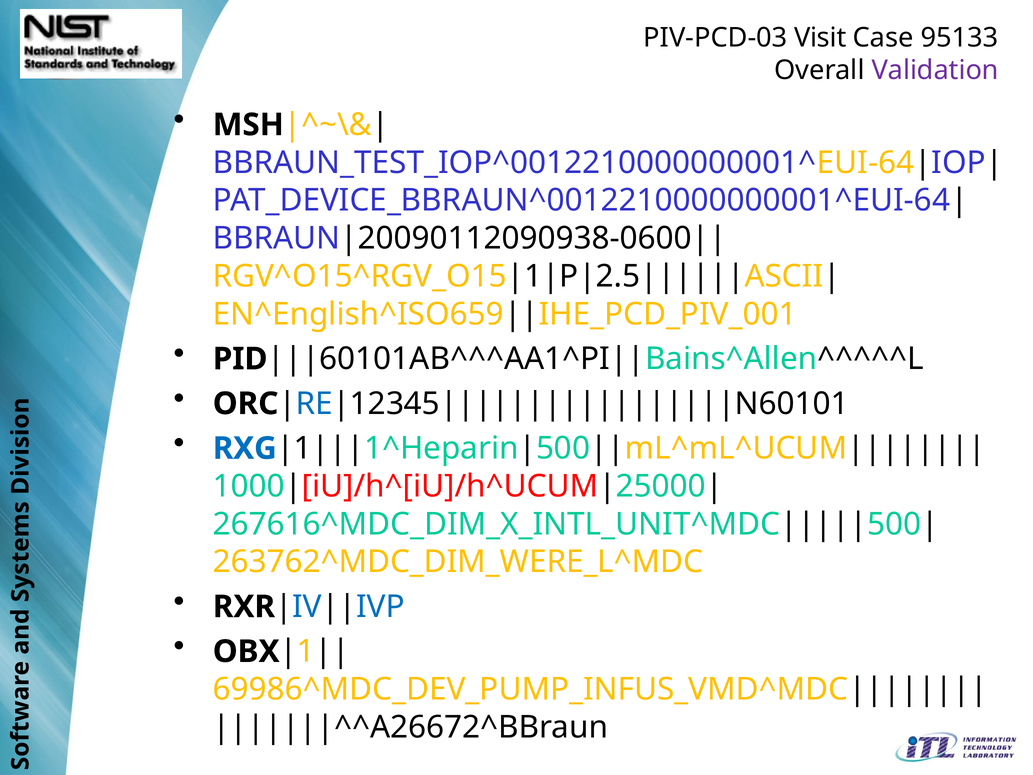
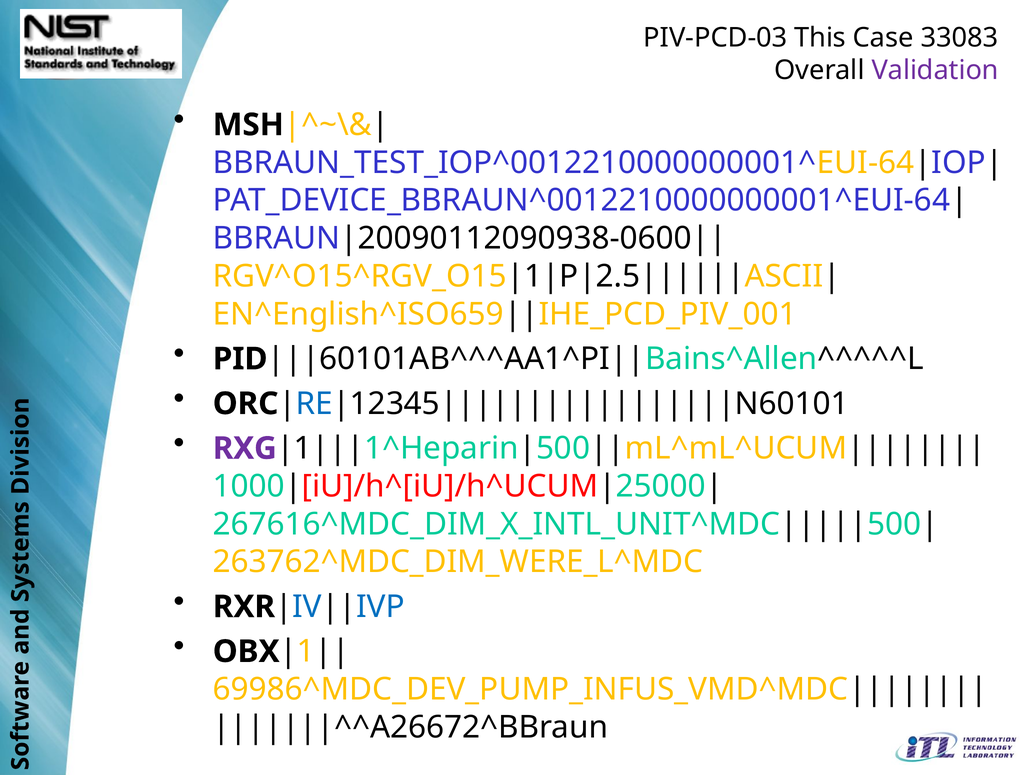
Visit: Visit -> This
95133: 95133 -> 33083
RXG colour: blue -> purple
